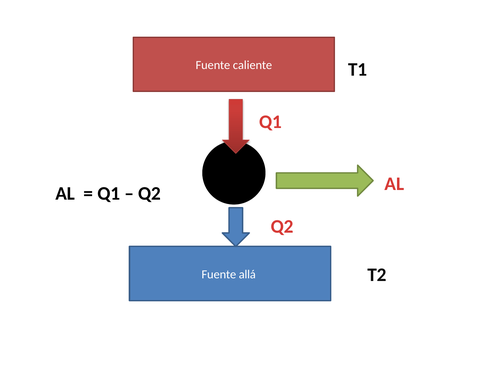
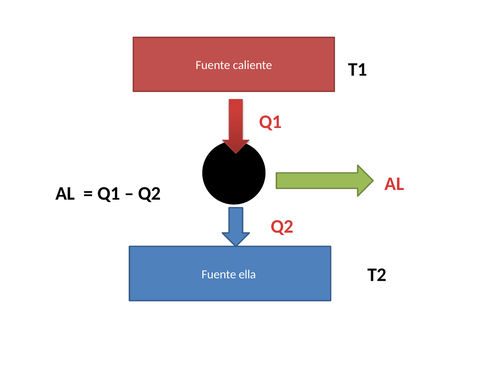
allá: allá -> ella
